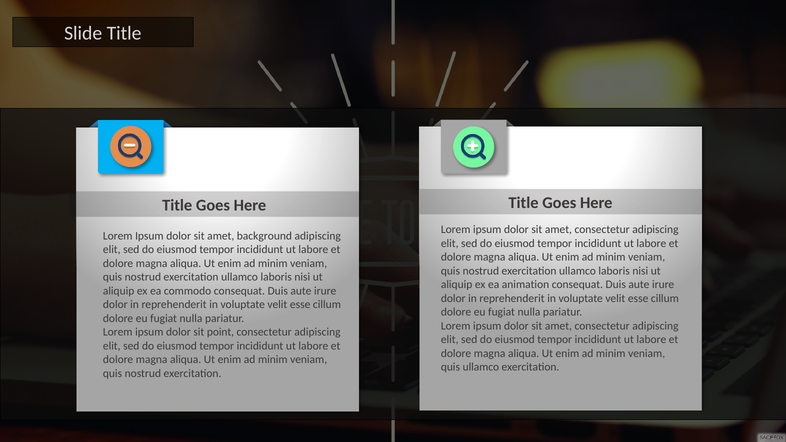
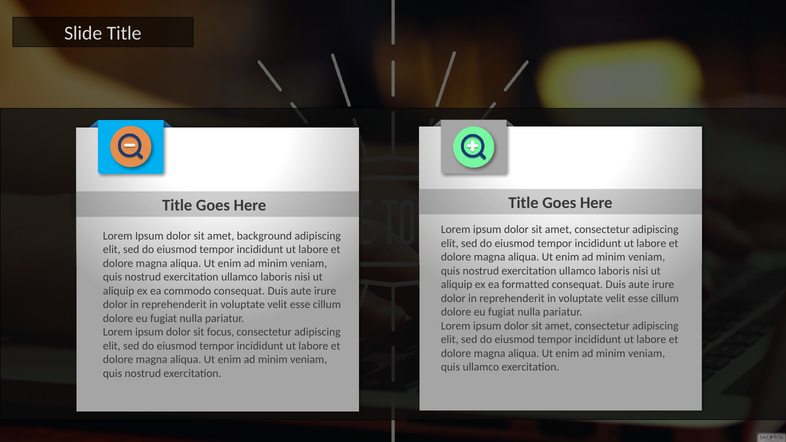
animation: animation -> formatted
point: point -> focus
